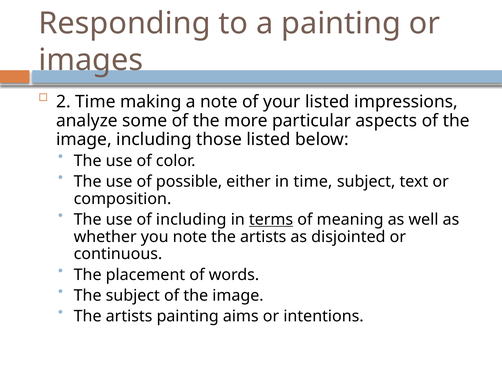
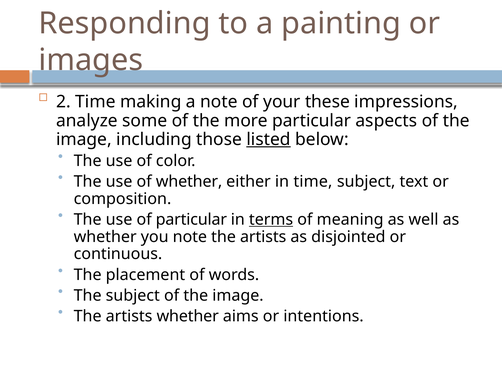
your listed: listed -> these
listed at (269, 140) underline: none -> present
of possible: possible -> whether
of including: including -> particular
artists painting: painting -> whether
